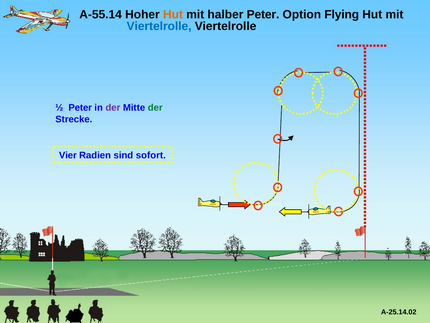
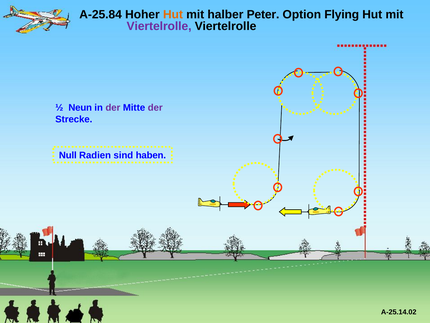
A-55.14: A-55.14 -> A-25.84
Viertelrolle at (159, 26) colour: blue -> purple
½ Peter: Peter -> Neun
der at (155, 108) colour: green -> purple
Vier: Vier -> Null
sofort: sofort -> haben
